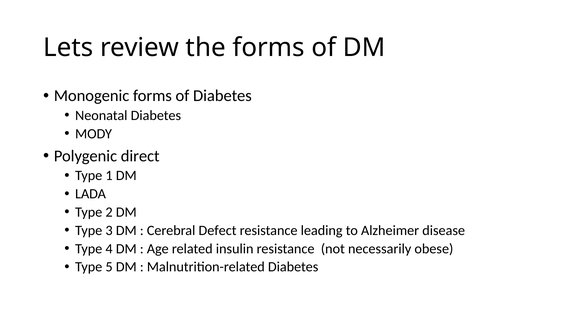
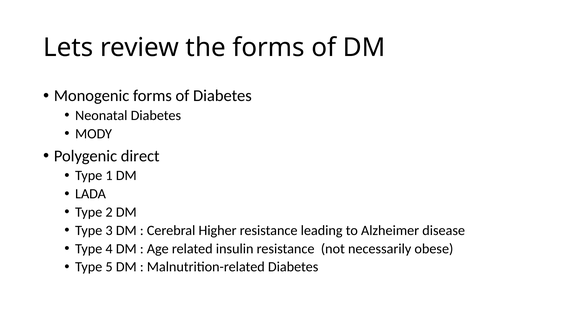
Defect: Defect -> Higher
